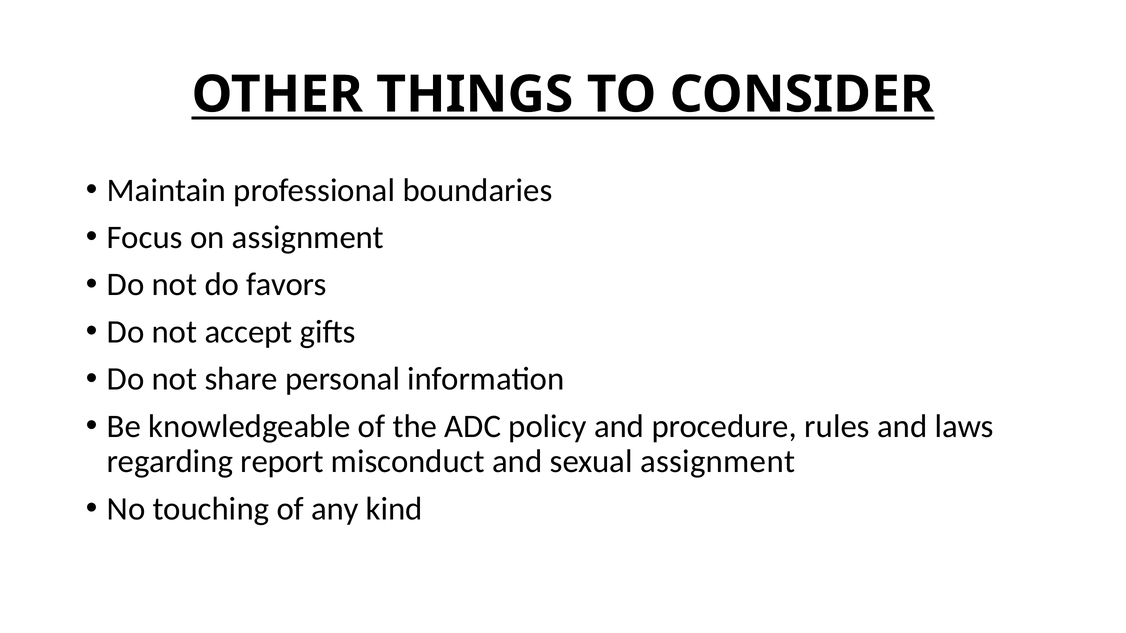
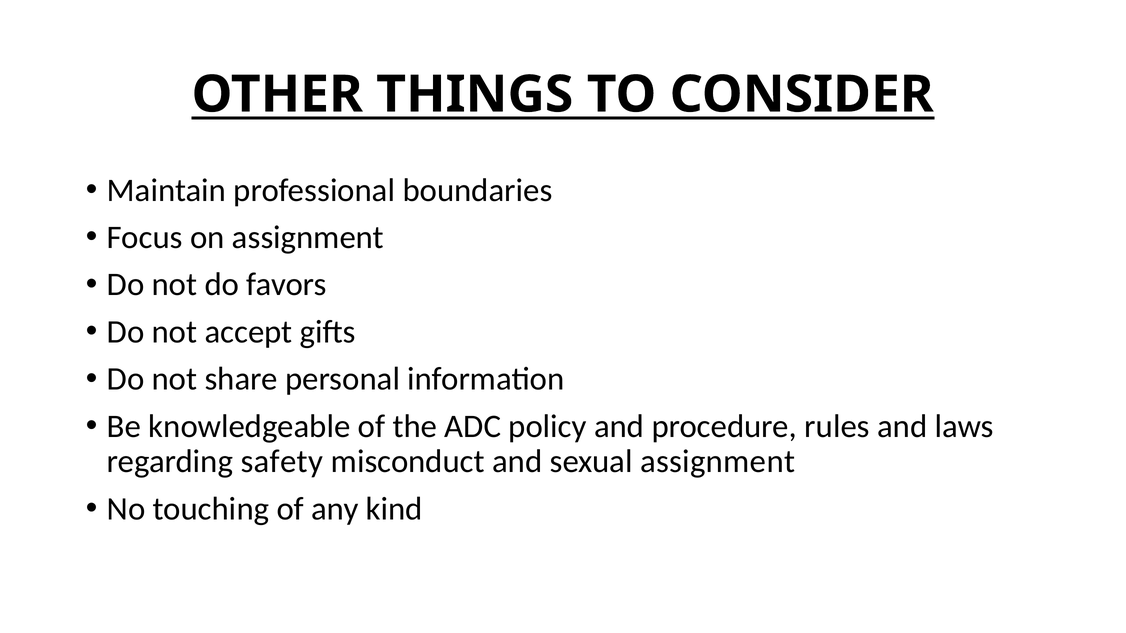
report: report -> safety
